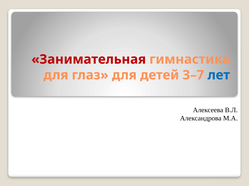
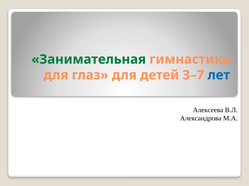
Занимательная colour: red -> green
